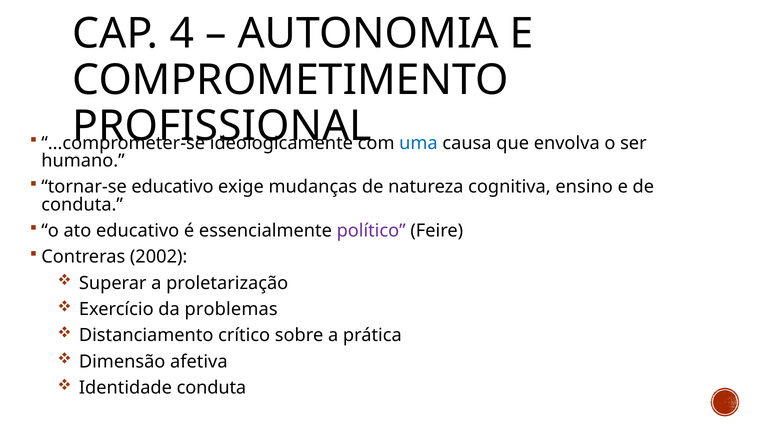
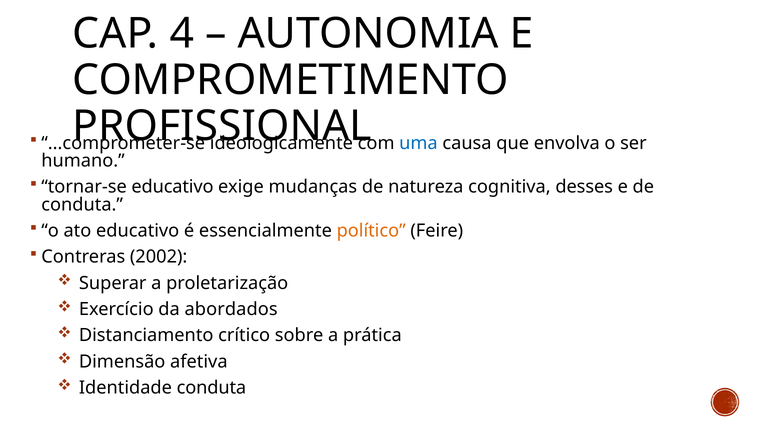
ensino: ensino -> desses
político colour: purple -> orange
problemas: problemas -> abordados
